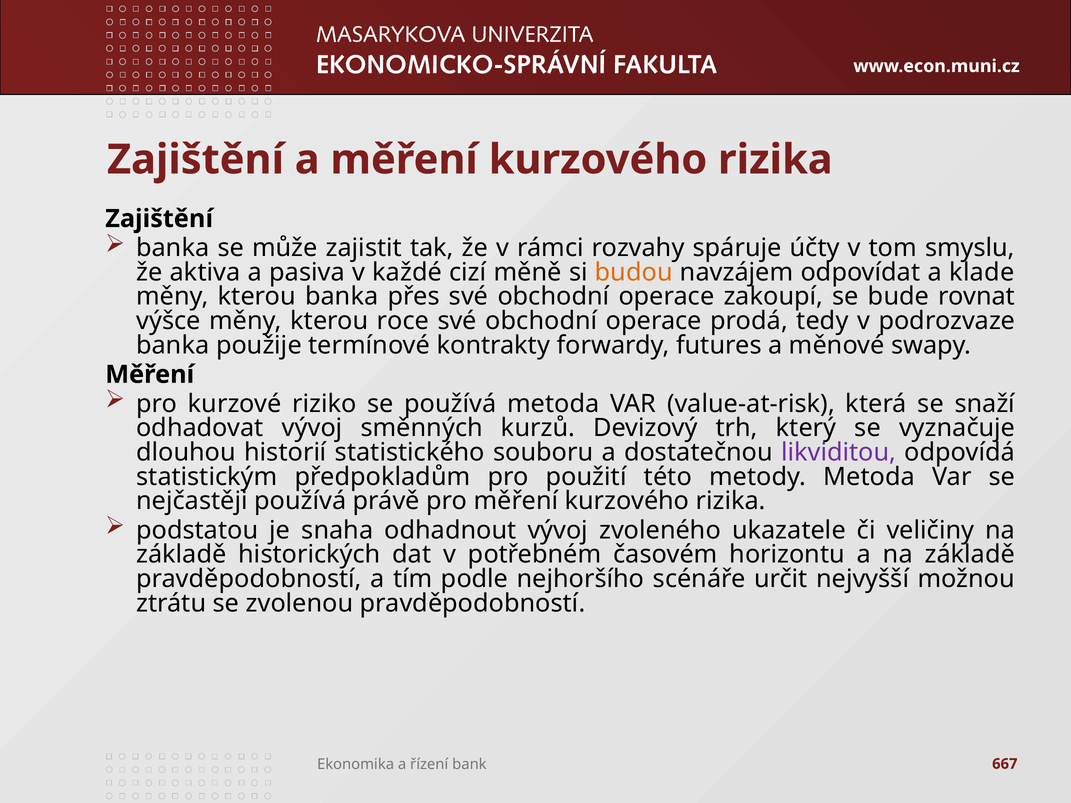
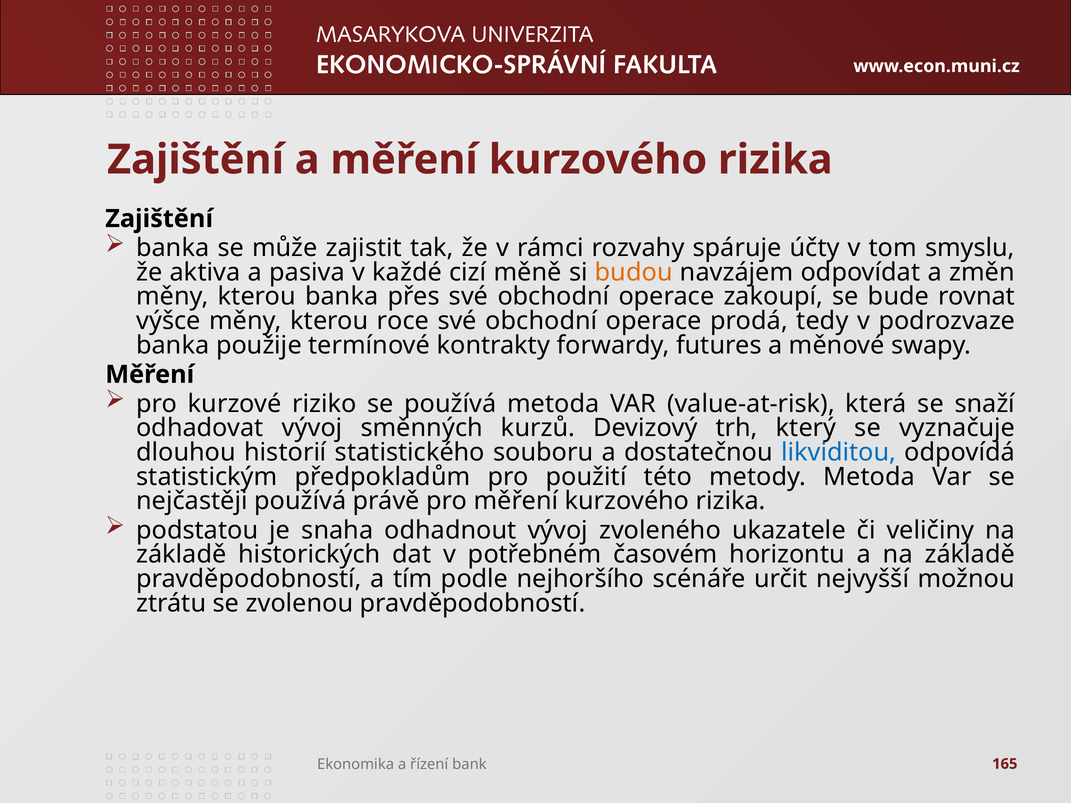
klade: klade -> změn
likviditou colour: purple -> blue
667: 667 -> 165
